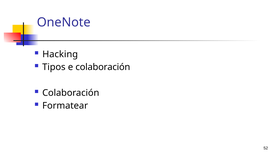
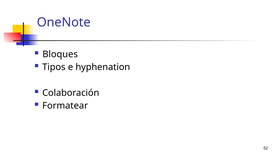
Hacking: Hacking -> Bloques
e colaboración: colaboración -> hyphenation
